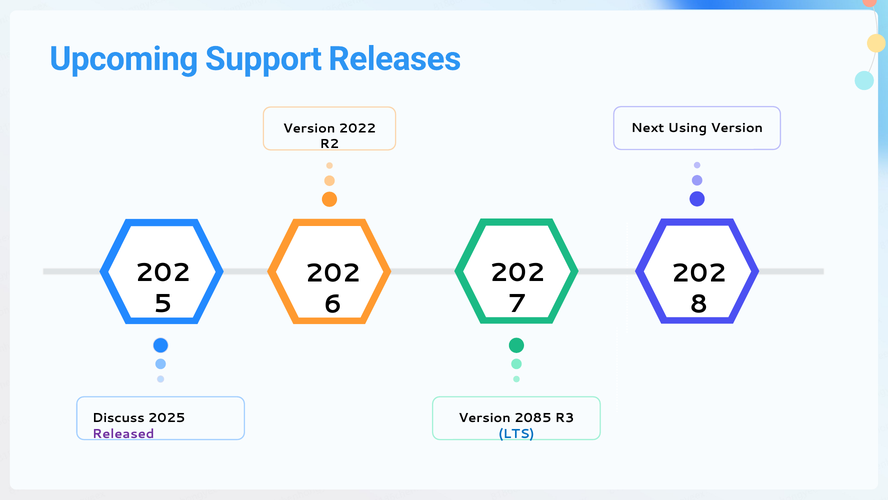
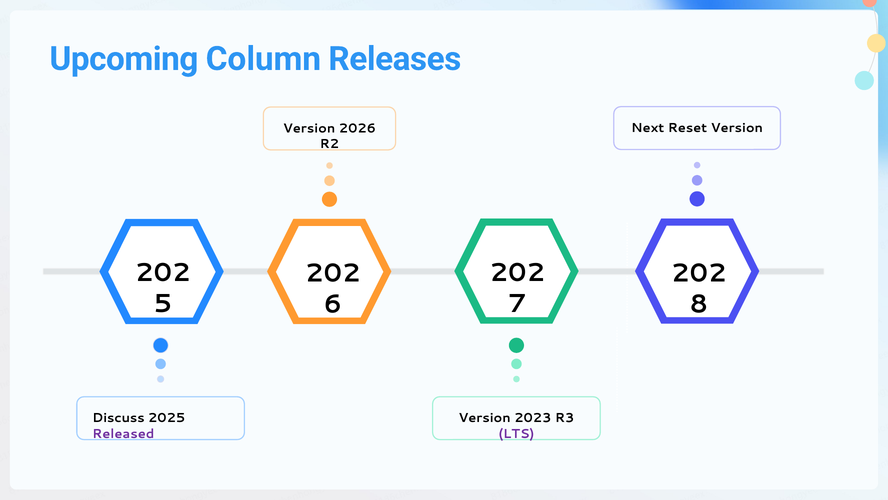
Support: Support -> Column
Using: Using -> Reset
2022: 2022 -> 2026
2085: 2085 -> 2023
LTS colour: blue -> purple
